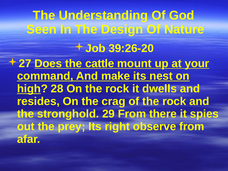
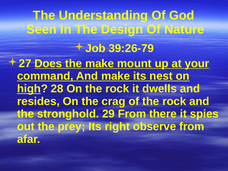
39:26-20: 39:26-20 -> 39:26-79
the cattle: cattle -> make
